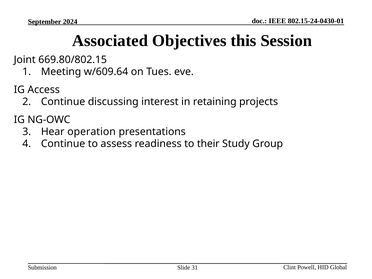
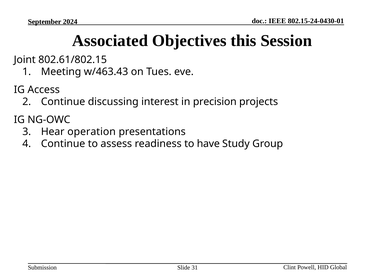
669.80/802.15: 669.80/802.15 -> 802.61/802.15
w/609.64: w/609.64 -> w/463.43
retaining: retaining -> precision
their: their -> have
